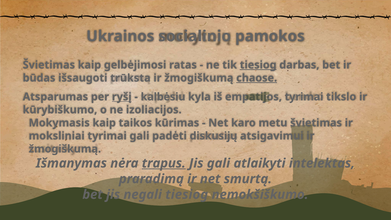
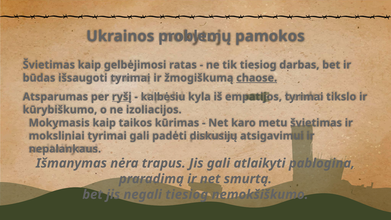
socialinio: socialinio -> problemų
tiesiog at (258, 65) underline: present -> none
išsaugoti trūksta: trūksta -> tyrimai
žmogiškumą at (65, 149): žmogiškumą -> nepalankaus
trapus underline: present -> none
intelektas: intelektas -> pablogina
